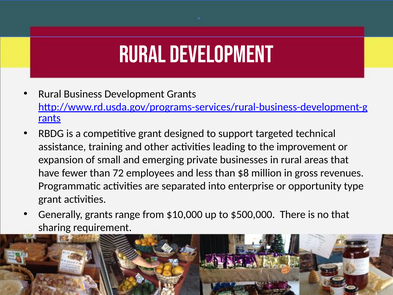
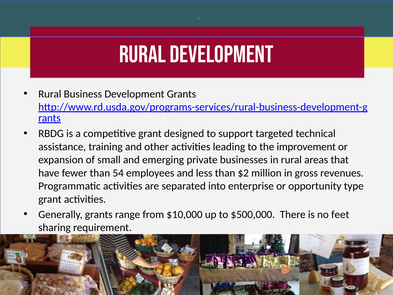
72: 72 -> 54
$8: $8 -> $2
no that: that -> feet
